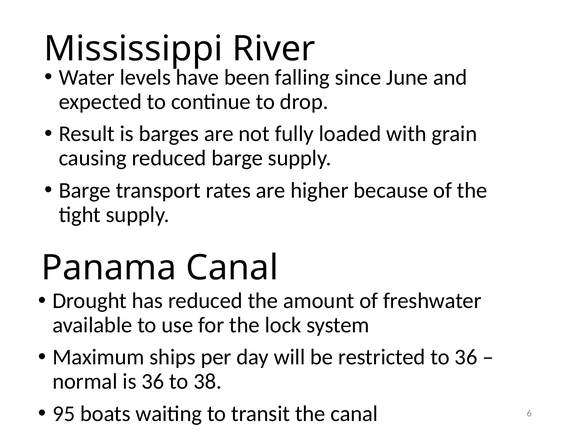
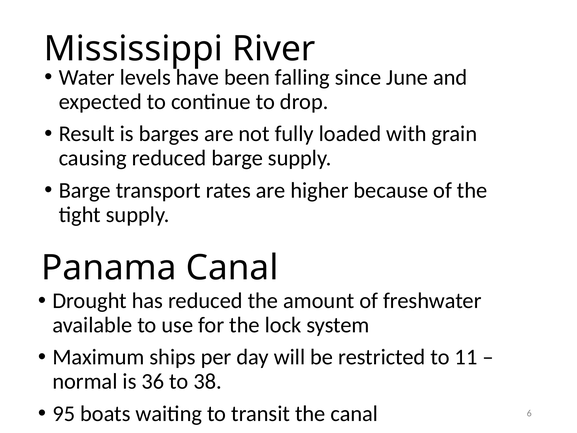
to 36: 36 -> 11
